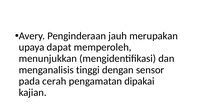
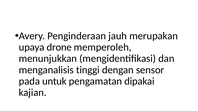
dapat: dapat -> drone
cerah: cerah -> untuk
